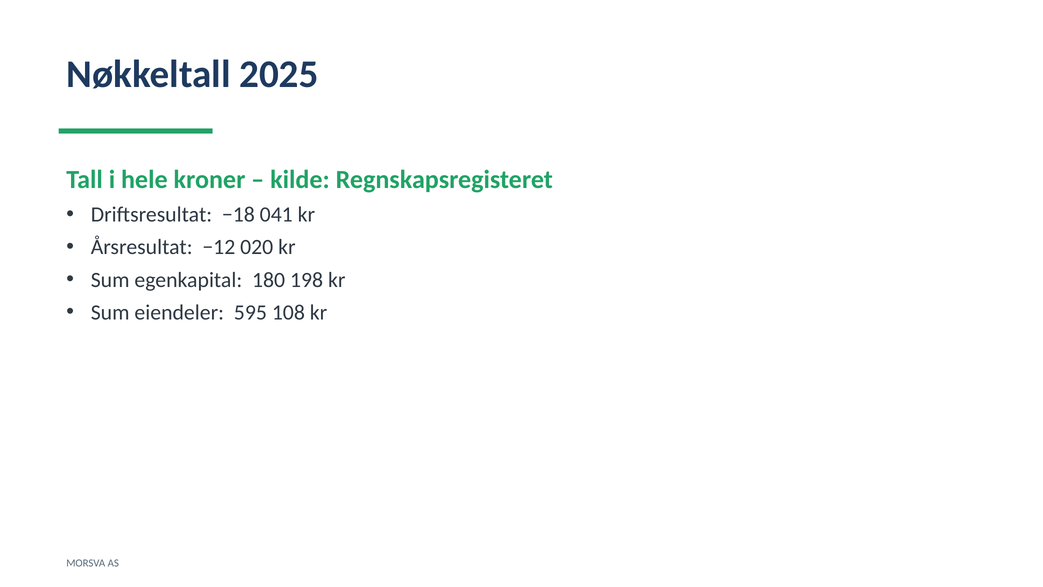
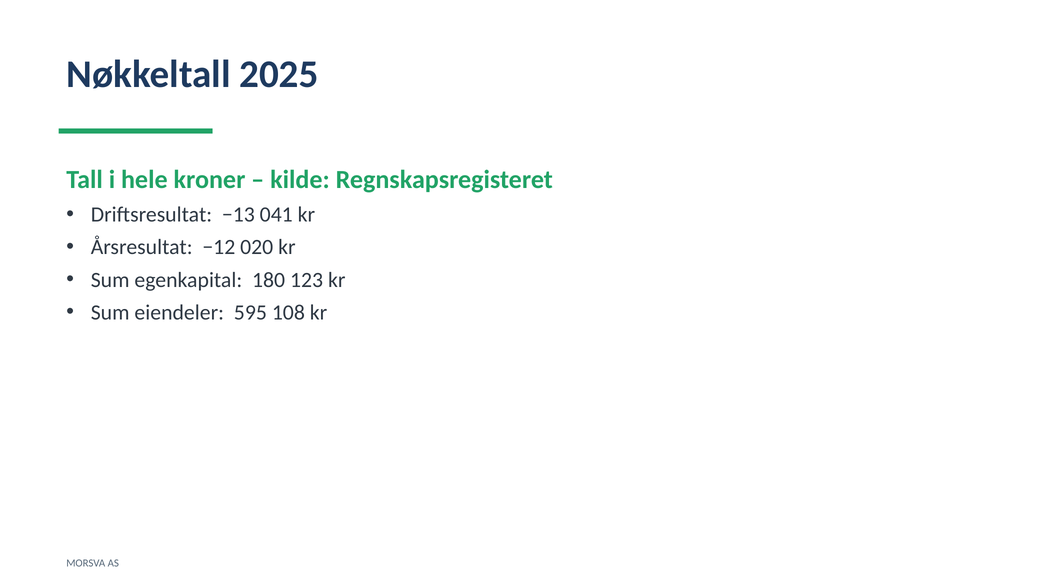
−18: −18 -> −13
198: 198 -> 123
